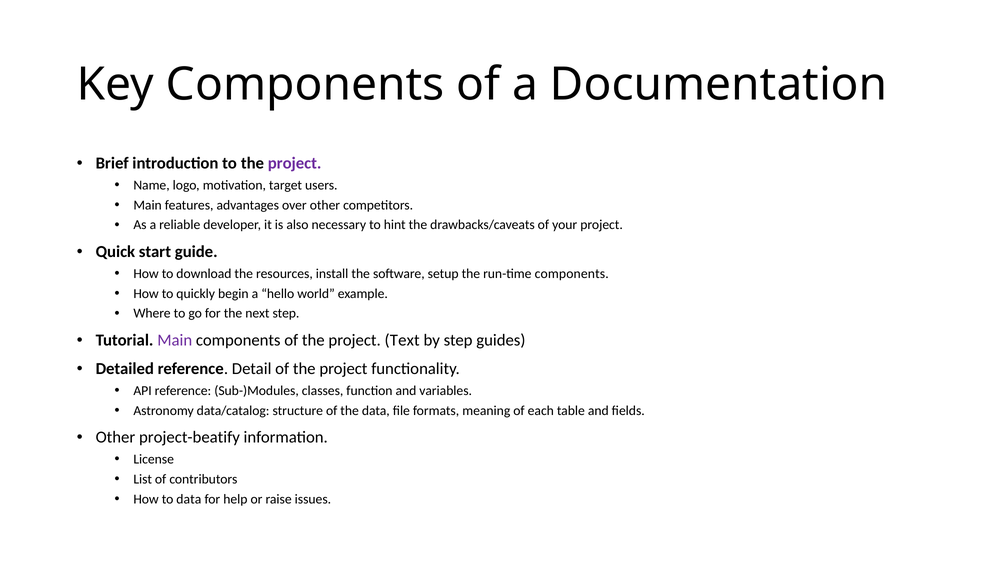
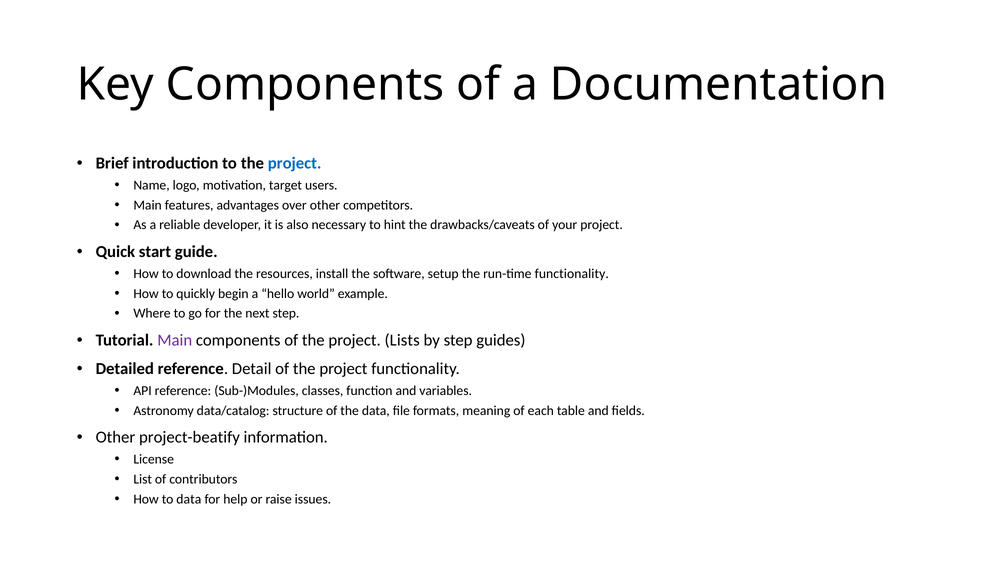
project at (295, 164) colour: purple -> blue
run-time components: components -> functionality
Text: Text -> Lists
